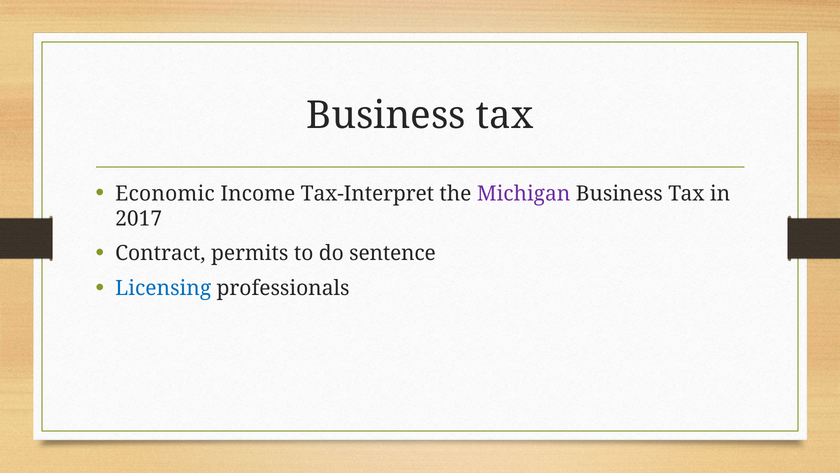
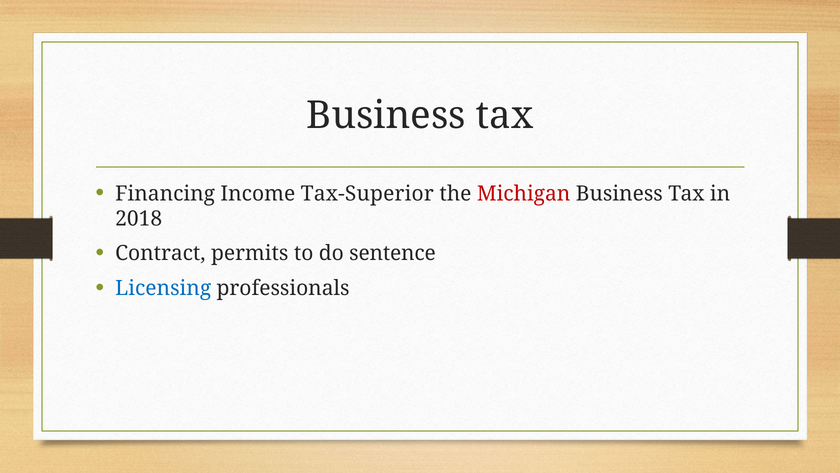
Economic: Economic -> Financing
Tax-Interpret: Tax-Interpret -> Tax-Superior
Michigan colour: purple -> red
2017: 2017 -> 2018
